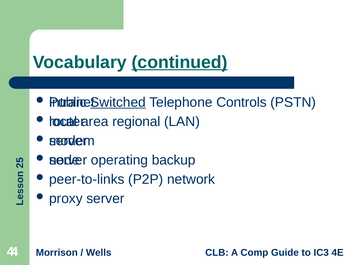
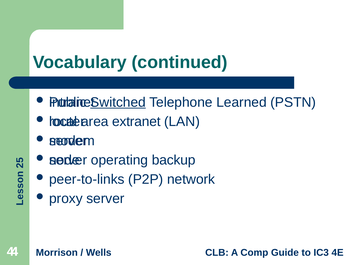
continued underline: present -> none
Controls: Controls -> Learned
regional: regional -> extranet
